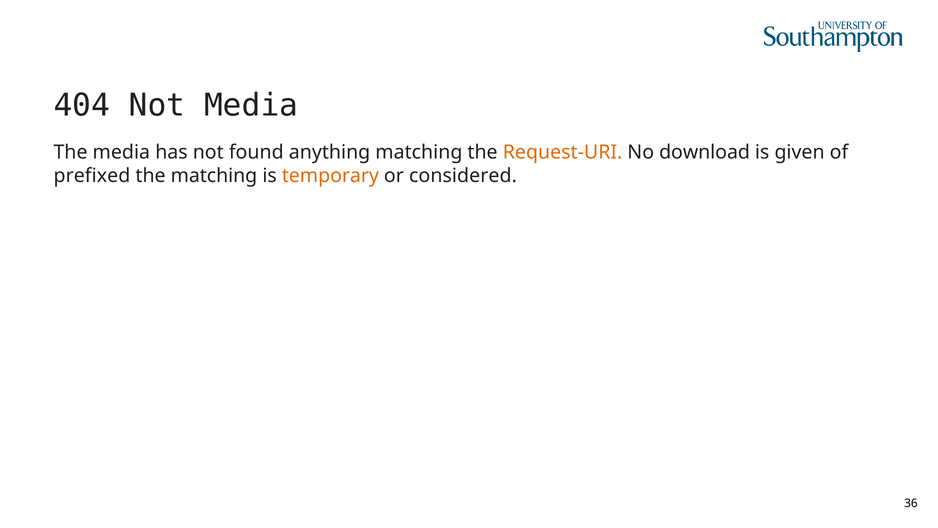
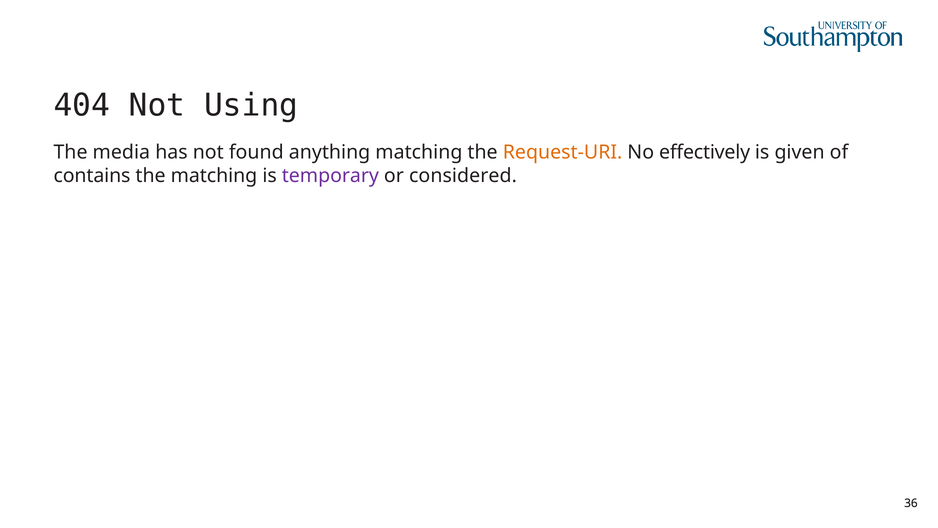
Not Media: Media -> Using
download: download -> effectively
prefixed: prefixed -> contains
temporary colour: orange -> purple
